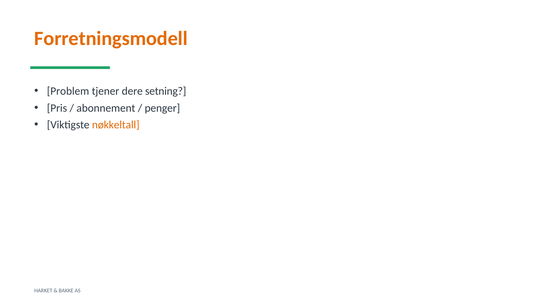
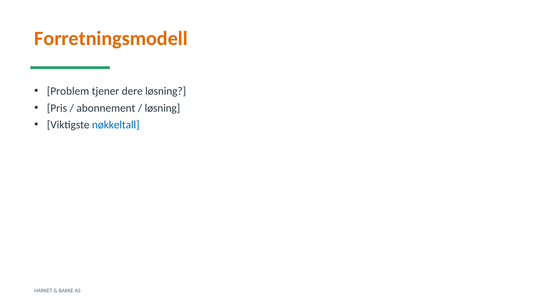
dere setning: setning -> løsning
penger at (162, 108): penger -> løsning
nøkkeltall colour: orange -> blue
